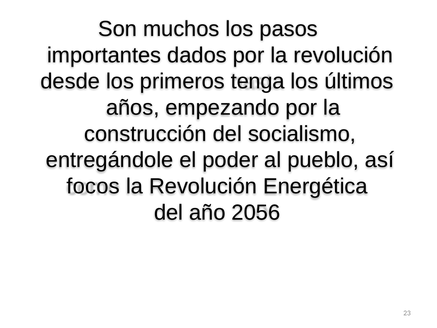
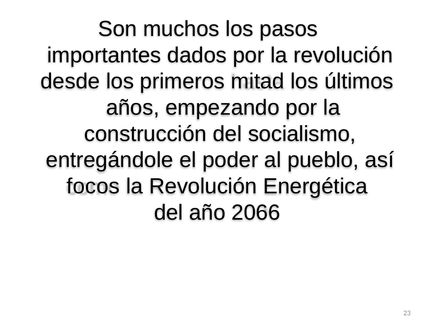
tenga: tenga -> mitad
2056: 2056 -> 2066
